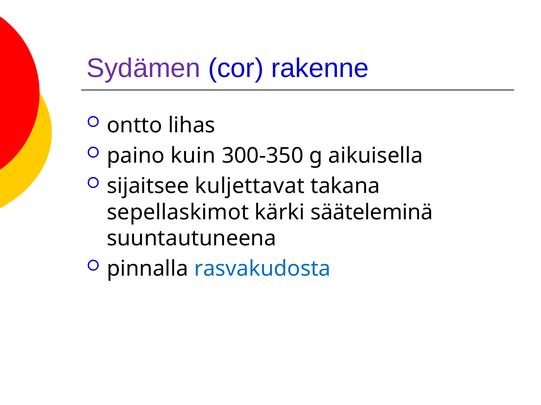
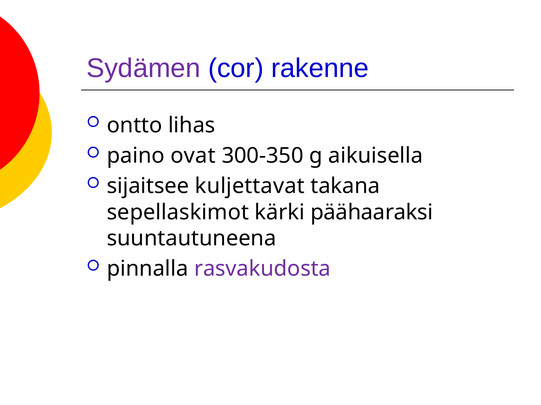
kuin: kuin -> ovat
sääteleminä: sääteleminä -> päähaaraksi
rasvakudosta colour: blue -> purple
